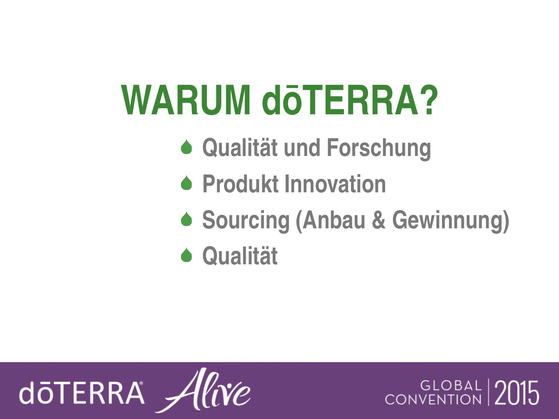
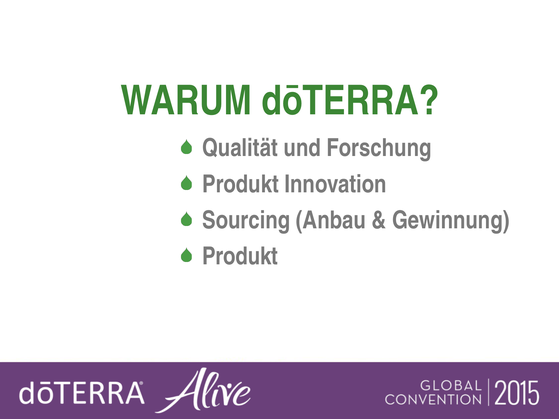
Qualität at (240, 256): Qualität -> Produkt
